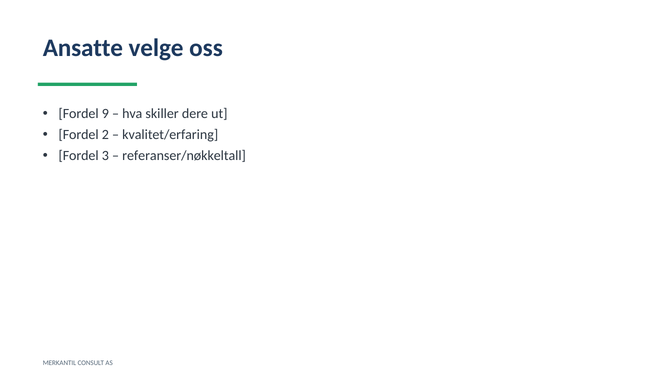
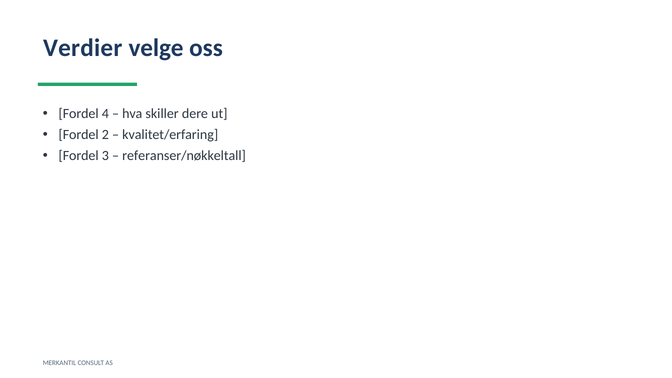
Ansatte: Ansatte -> Verdier
9: 9 -> 4
